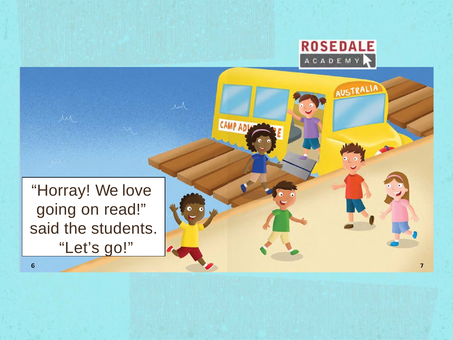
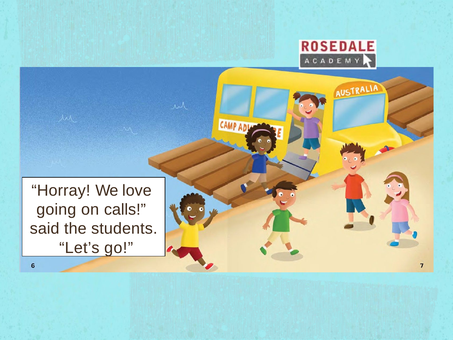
read: read -> calls
